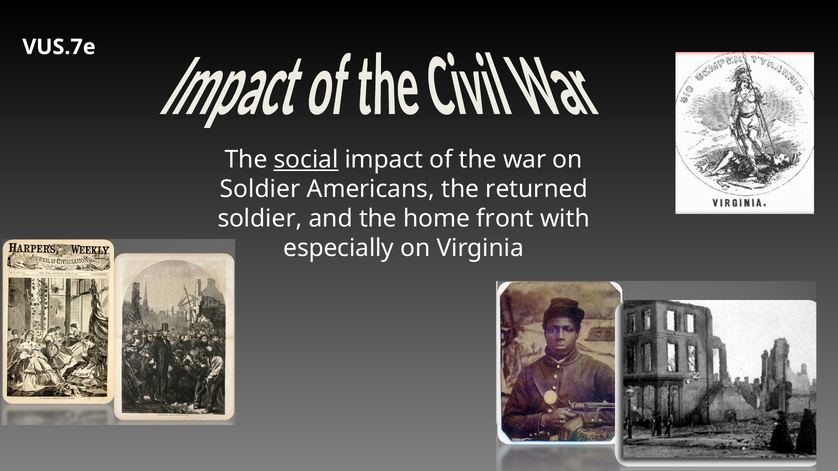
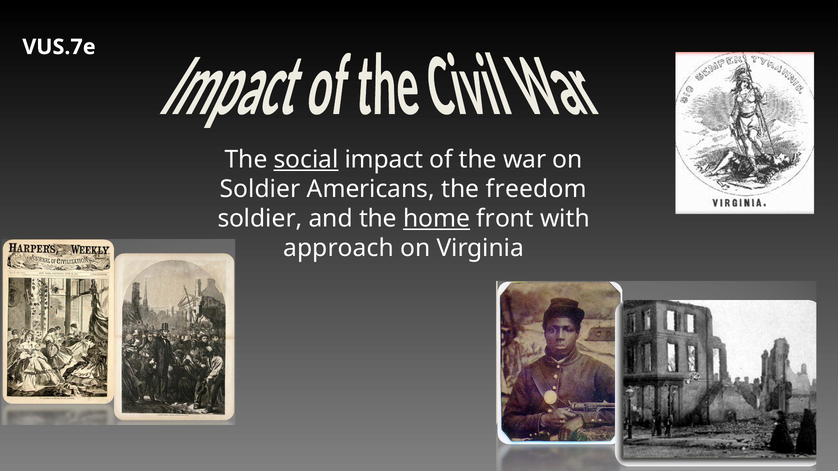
returned: returned -> freedom
home underline: none -> present
especially: especially -> approach
